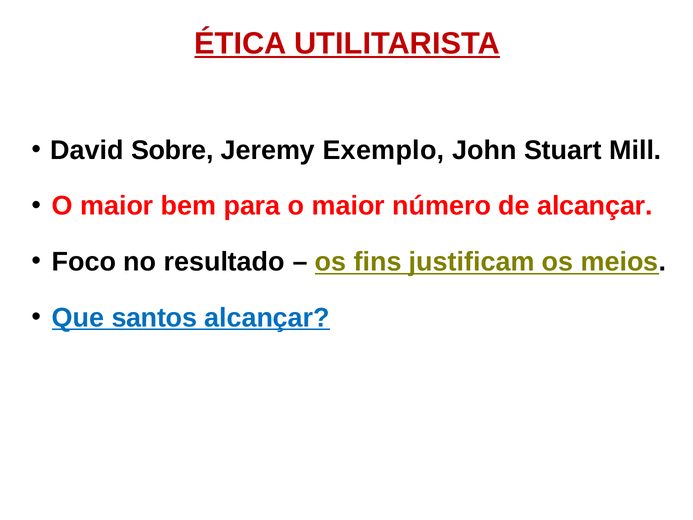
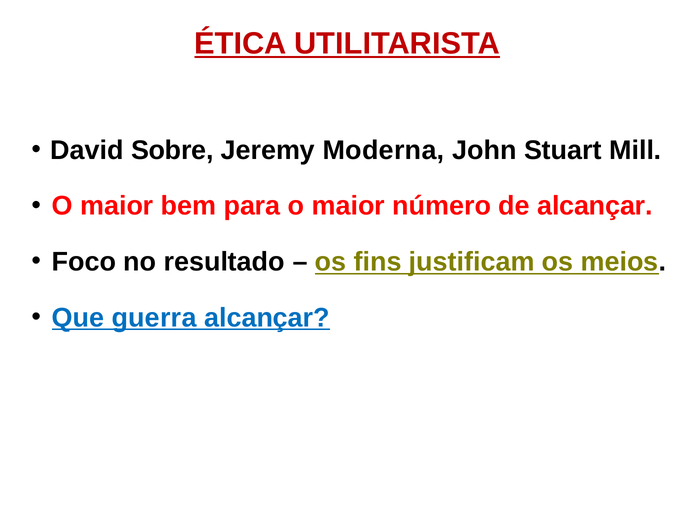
Exemplo: Exemplo -> Moderna
santos: santos -> guerra
